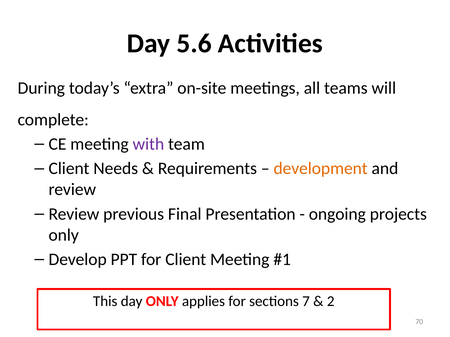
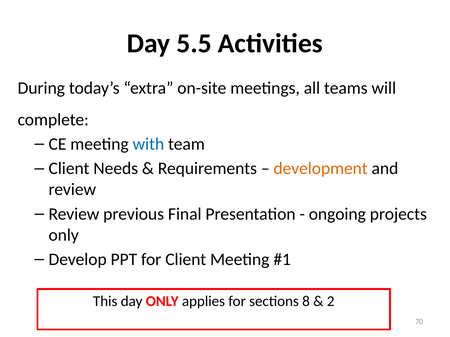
5.6: 5.6 -> 5.5
with colour: purple -> blue
7: 7 -> 8
